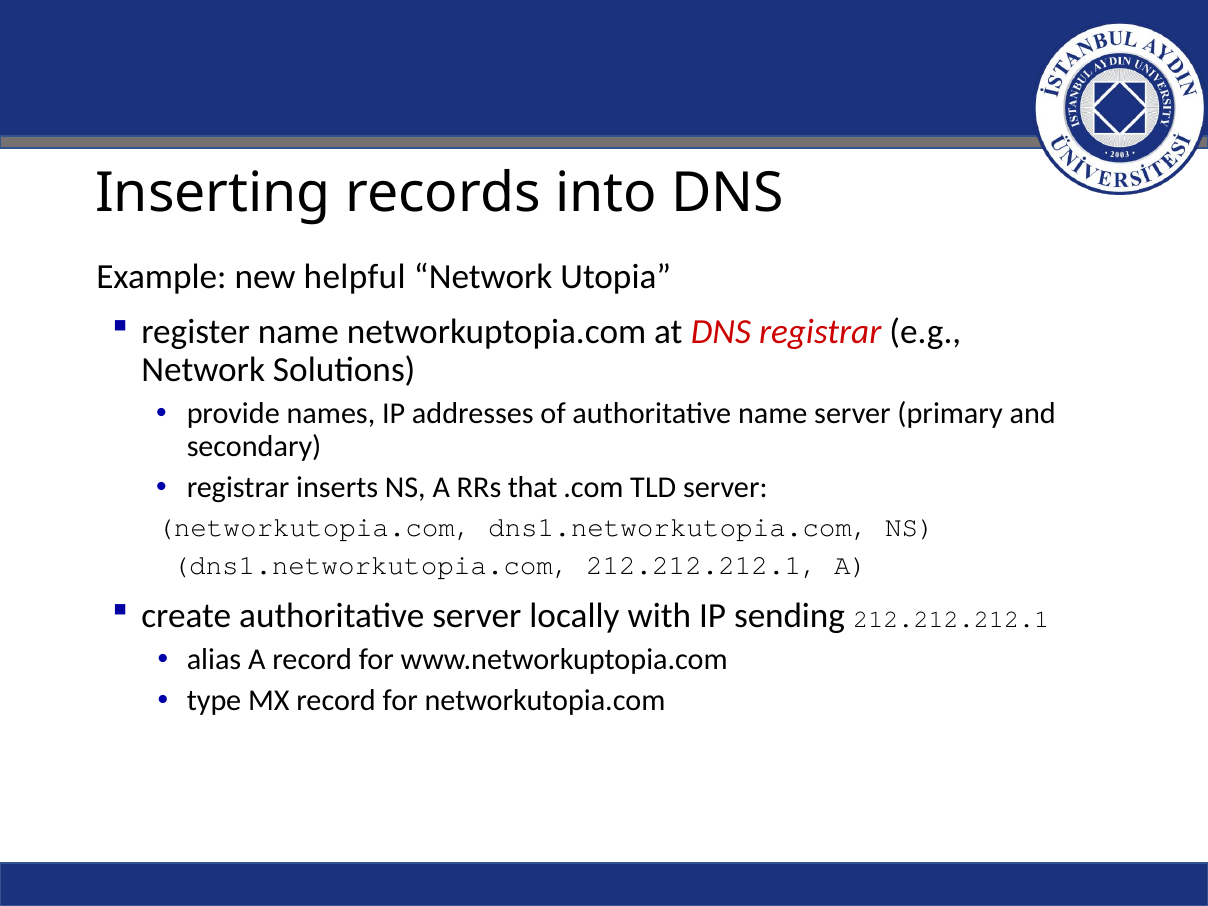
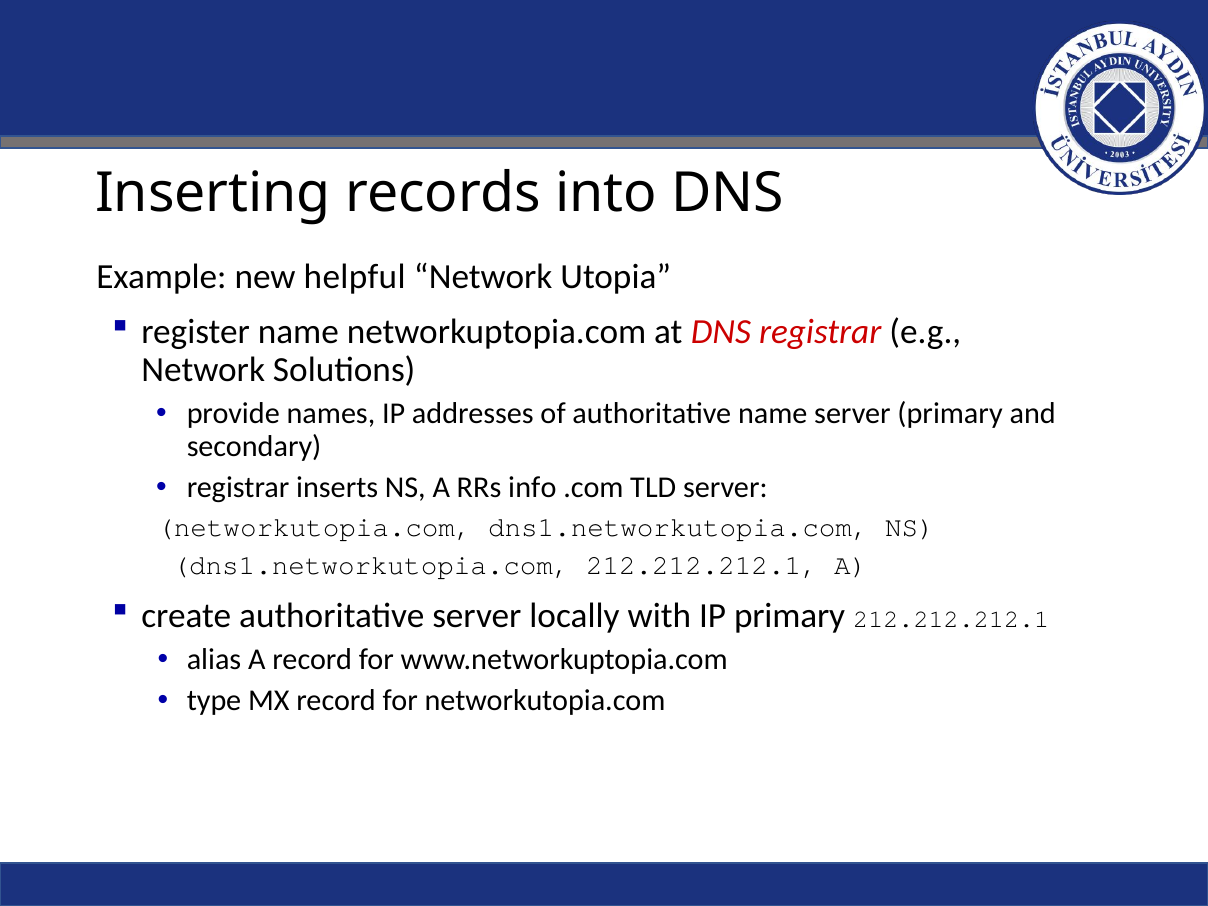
that: that -> info
IP sending: sending -> primary
